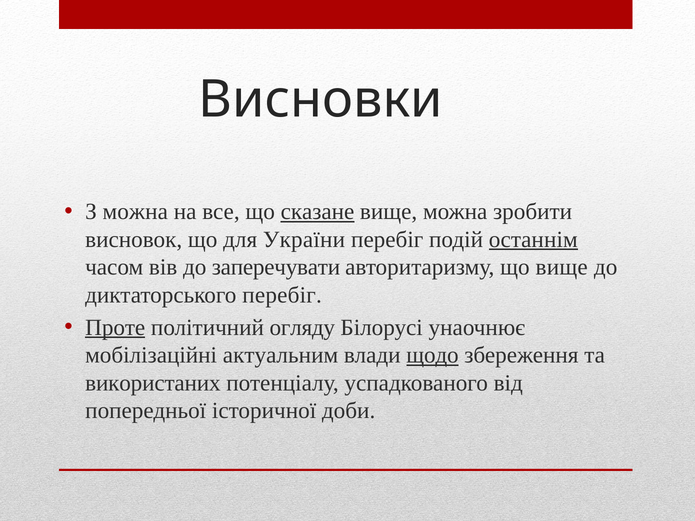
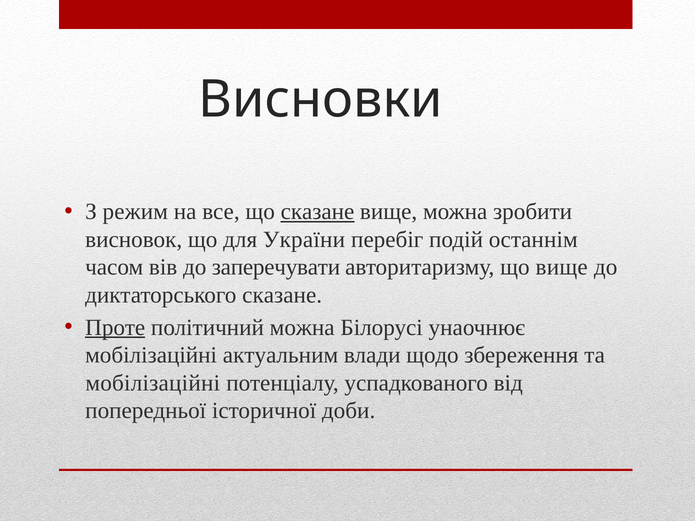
З можна: можна -> режим
останнім underline: present -> none
диктаторського перебіг: перебіг -> сказане
політичний огляду: огляду -> можна
щодо underline: present -> none
використаних at (153, 383): використаних -> мобілізаційні
